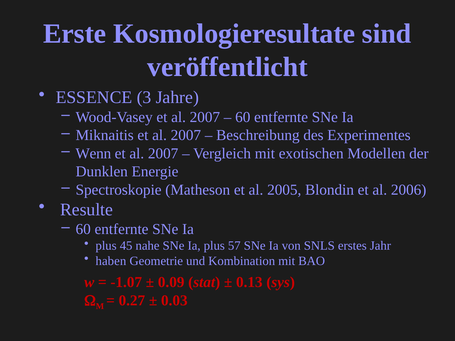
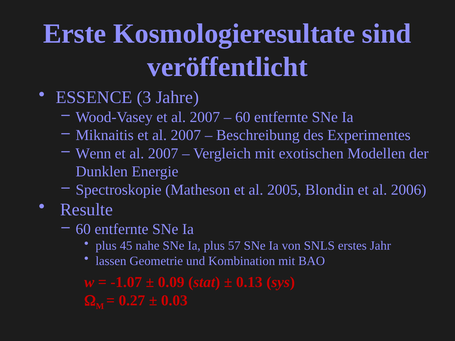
haben: haben -> lassen
